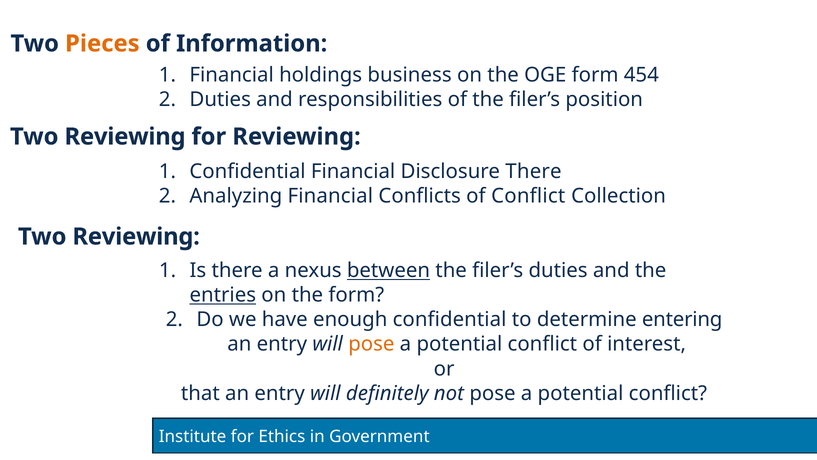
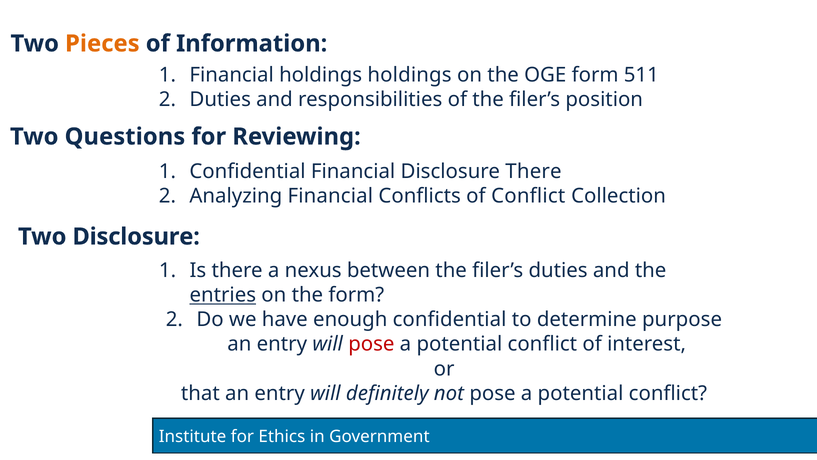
holdings business: business -> holdings
454: 454 -> 511
Reviewing at (125, 137): Reviewing -> Questions
Reviewing at (136, 236): Reviewing -> Disclosure
between underline: present -> none
entering: entering -> purpose
pose at (371, 344) colour: orange -> red
